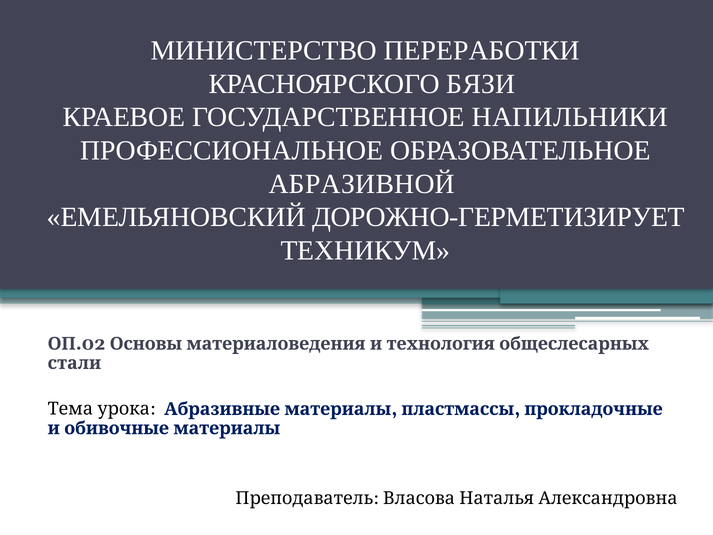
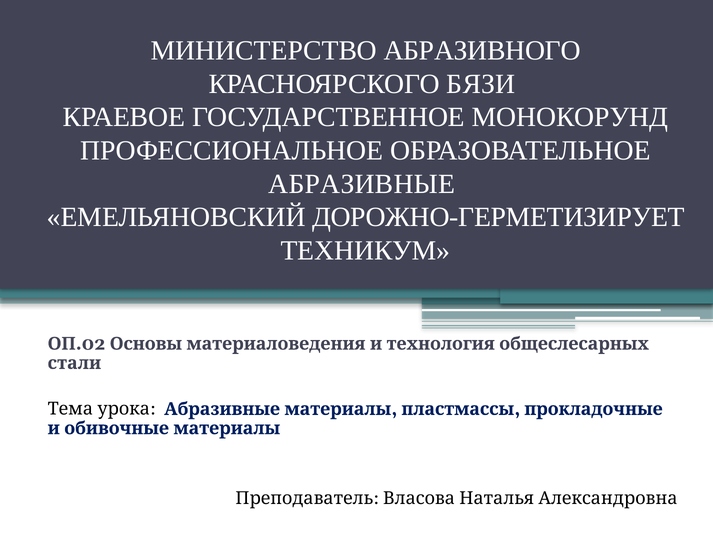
ПЕРЕРАБОТКИ: ПЕРЕРАБОТКИ -> АБРАЗИВНОГО
НАПИЛЬНИКИ: НАПИЛЬНИКИ -> МОНОКОРУНД
АБРАЗИВНОЙ at (362, 184): АБРАЗИВНОЙ -> АБРАЗИВНЫЕ
